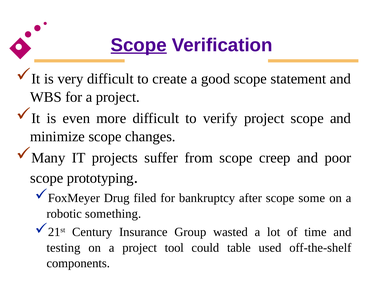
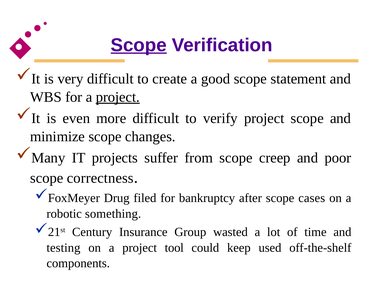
project at (118, 97) underline: none -> present
prototyping: prototyping -> correctness
some: some -> cases
table: table -> keep
